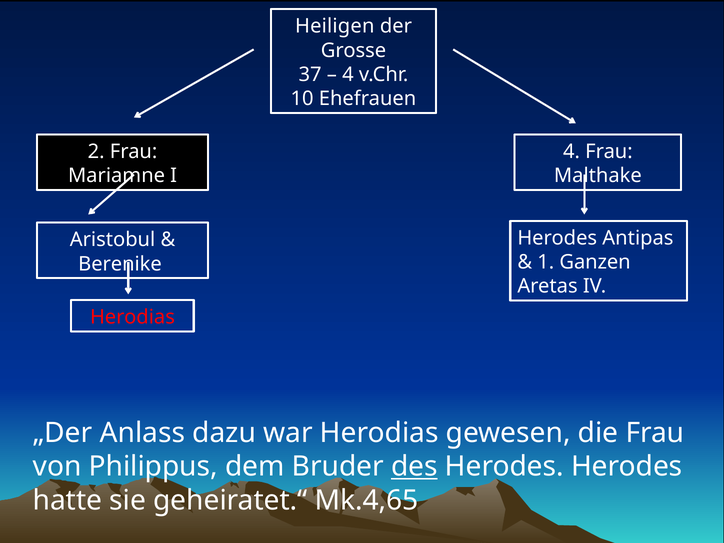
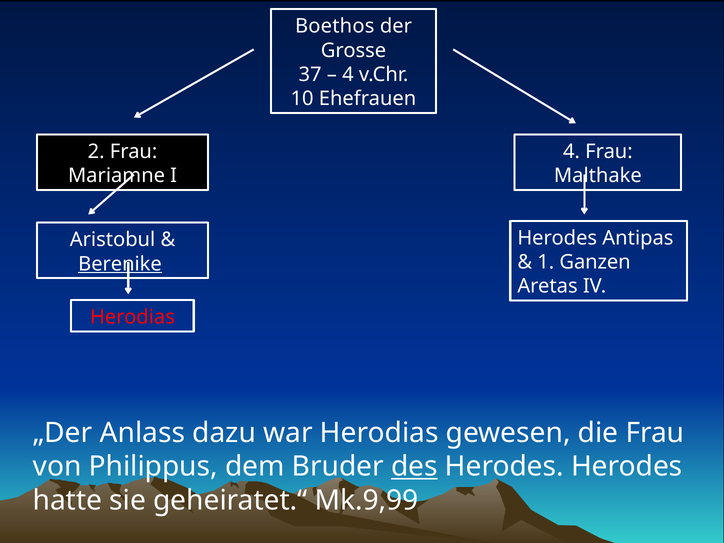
Heiligen: Heiligen -> Boethos
Berenike underline: none -> present
Mk.4,65: Mk.4,65 -> Mk.9,99
